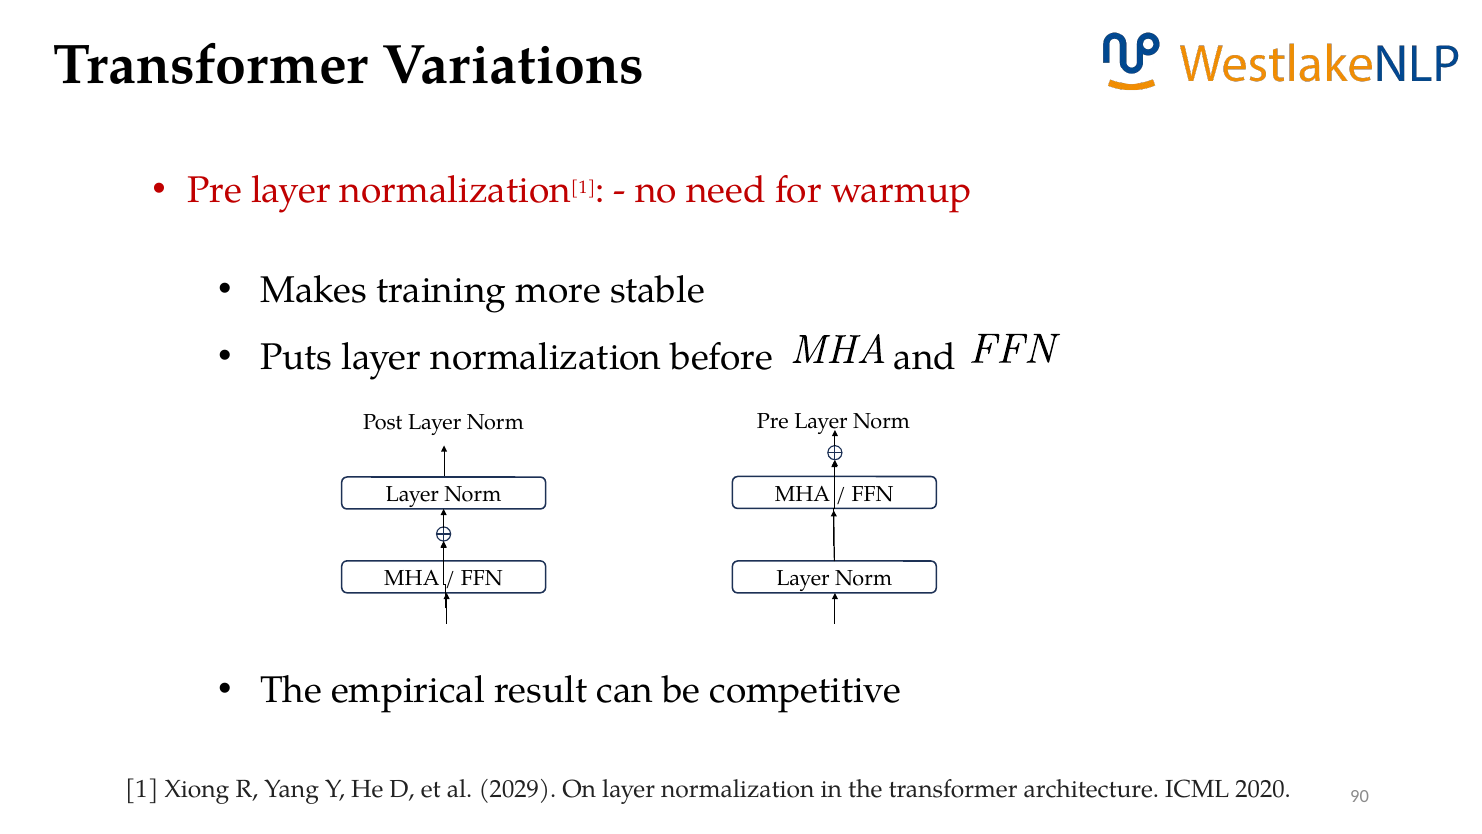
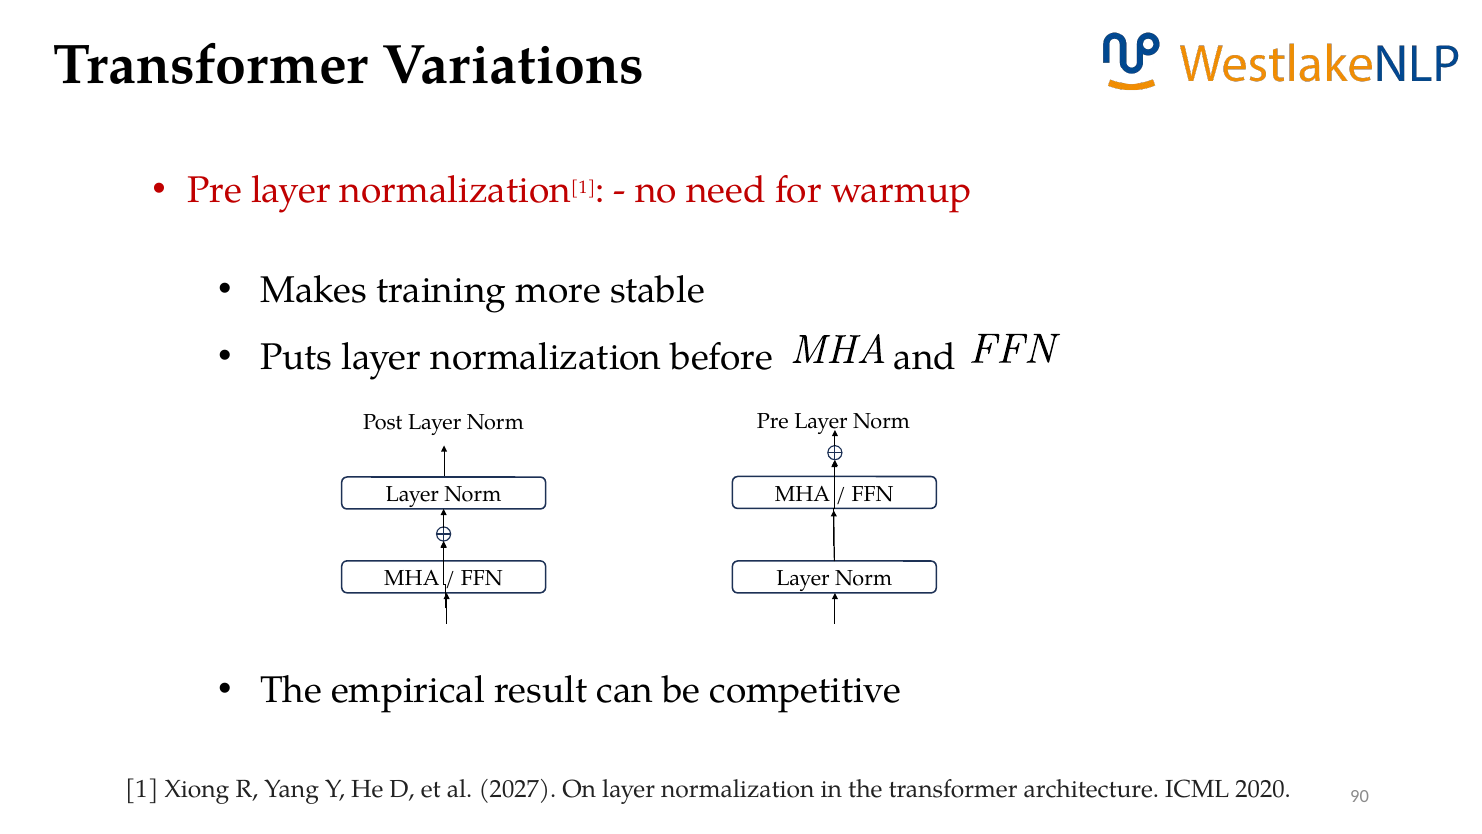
2029: 2029 -> 2027
